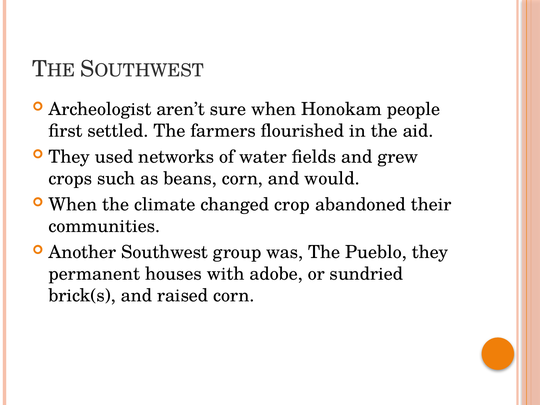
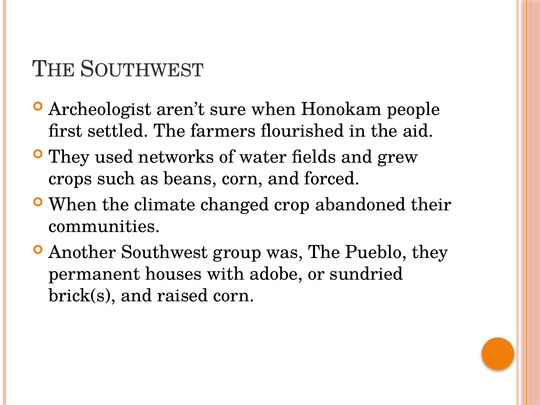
would: would -> forced
